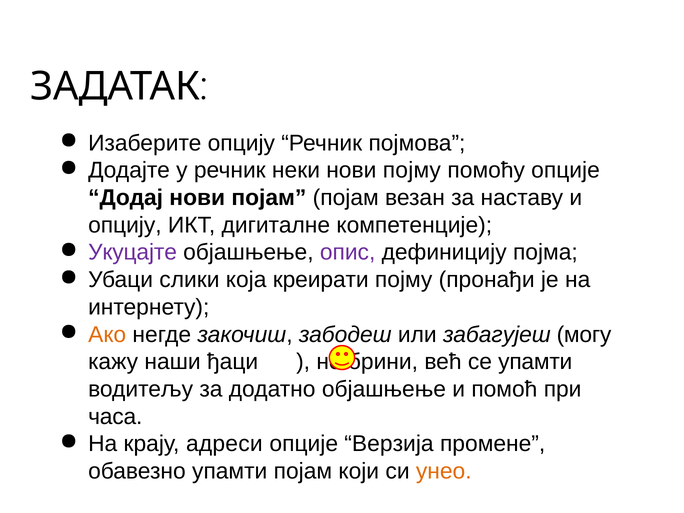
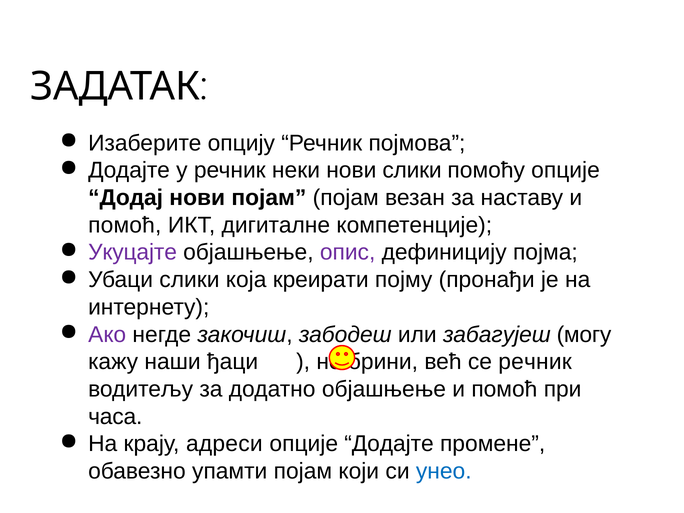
нови појму: појму -> слики
опцију at (125, 225): опцију -> помоћ
Ако colour: orange -> purple
се упамти: упамти -> речник
опције Верзија: Верзија -> Додајте
унео colour: orange -> blue
